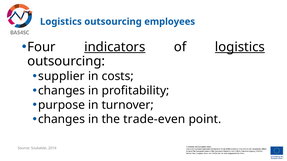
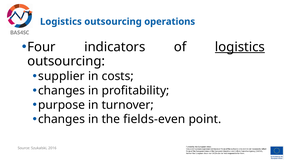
employees: employees -> operations
indicators underline: present -> none
trade-even: trade-even -> fields-even
